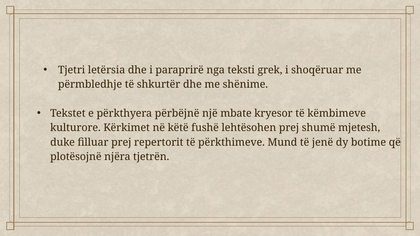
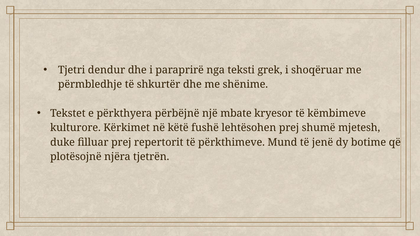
letërsia: letërsia -> dendur
